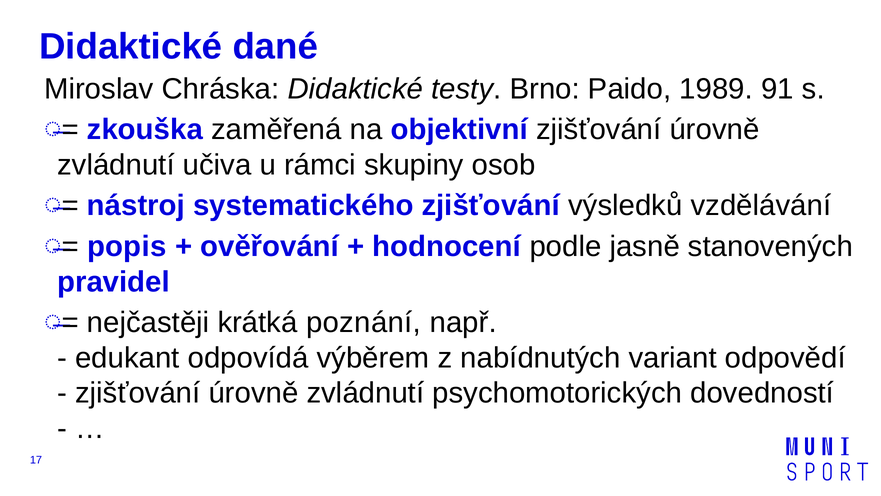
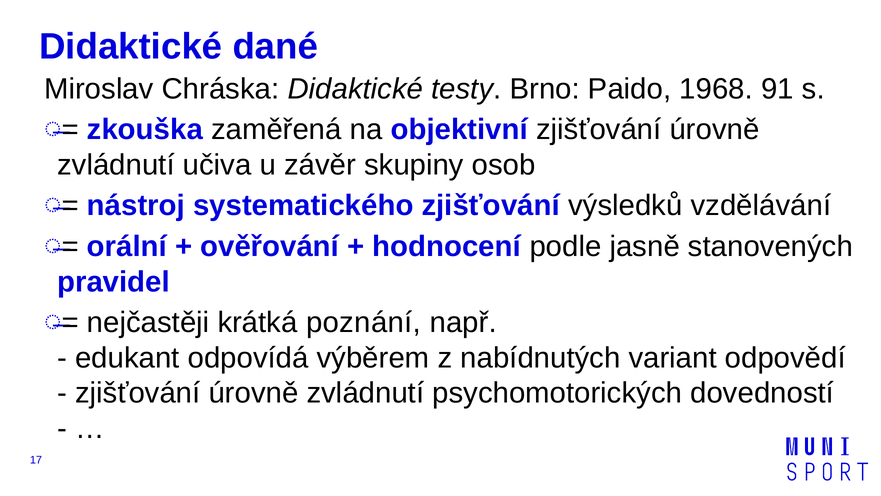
1989: 1989 -> 1968
rámci: rámci -> závěr
popis: popis -> orální
